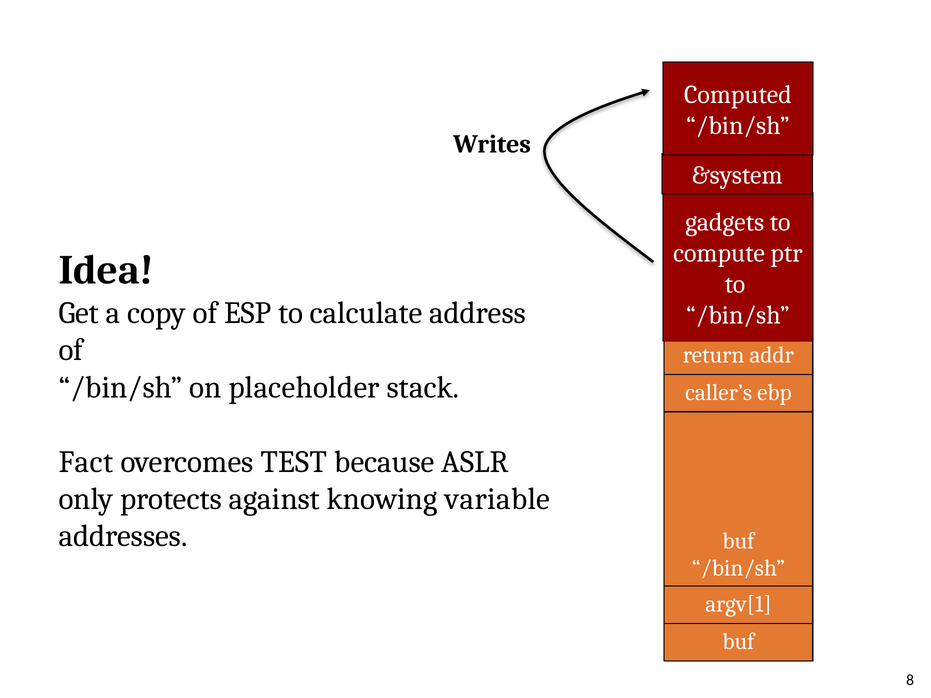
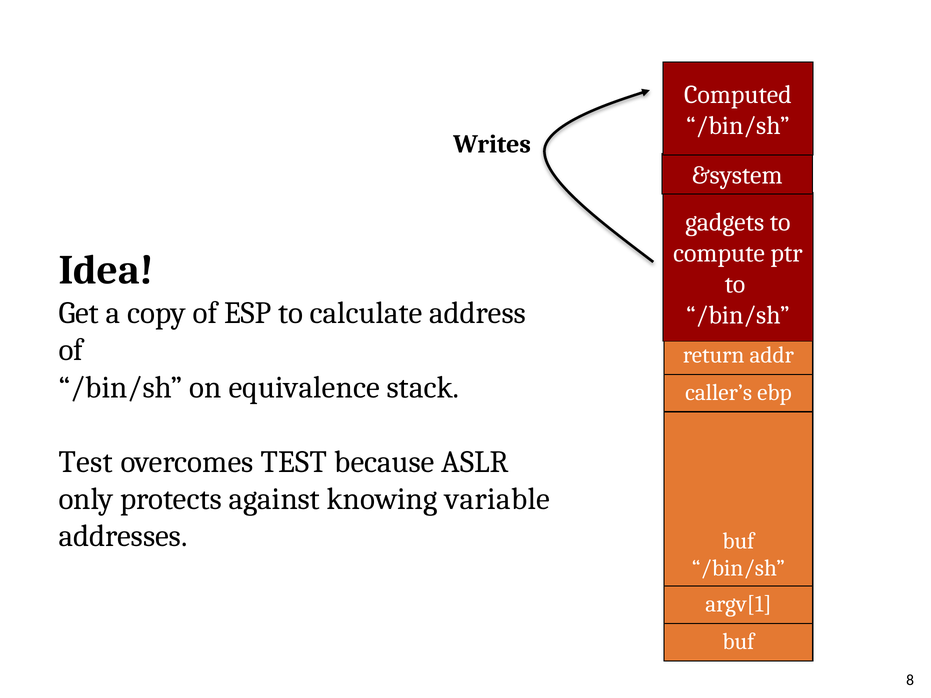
placeholder: placeholder -> equivalence
Fact at (86, 462): Fact -> Test
